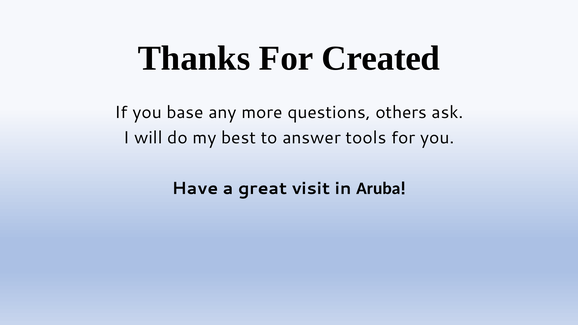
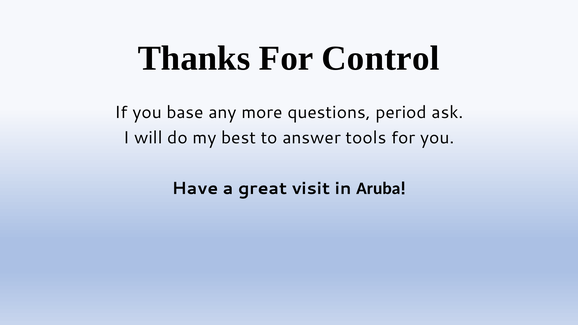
Created: Created -> Control
others: others -> period
